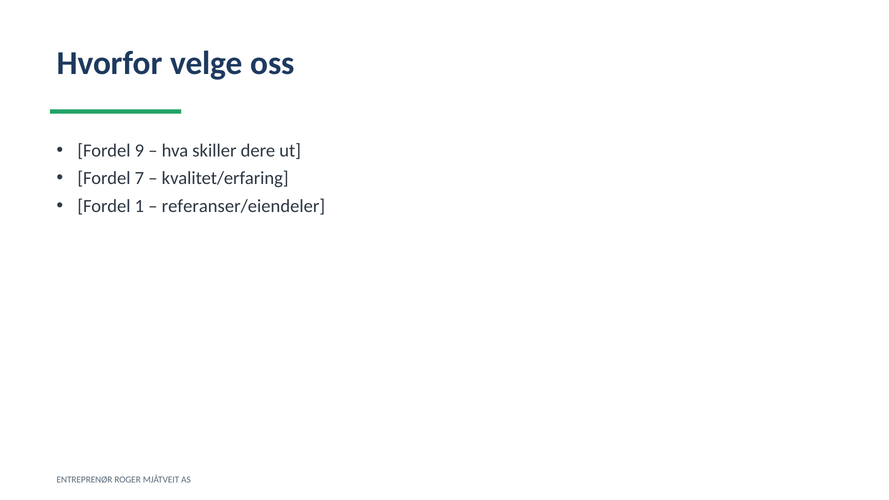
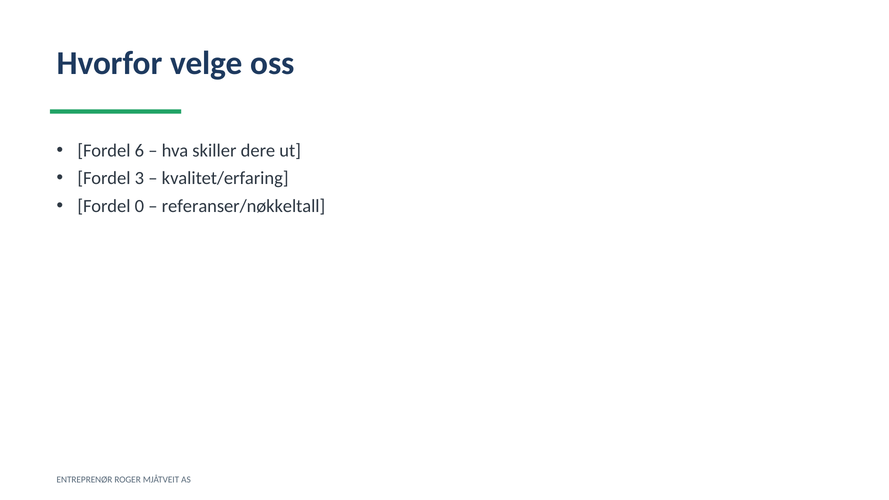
9: 9 -> 6
7: 7 -> 3
1: 1 -> 0
referanser/eiendeler: referanser/eiendeler -> referanser/nøkkeltall
